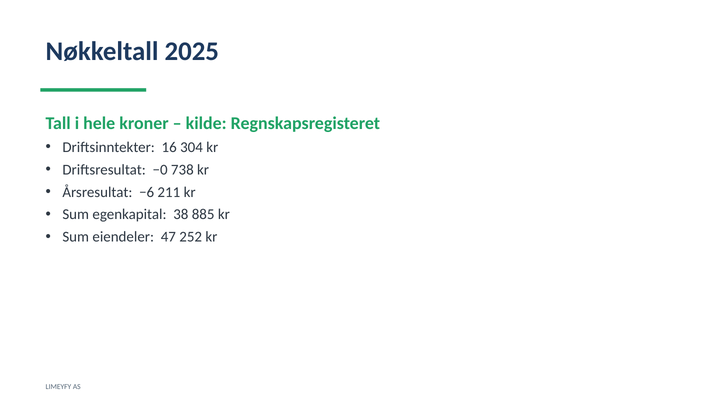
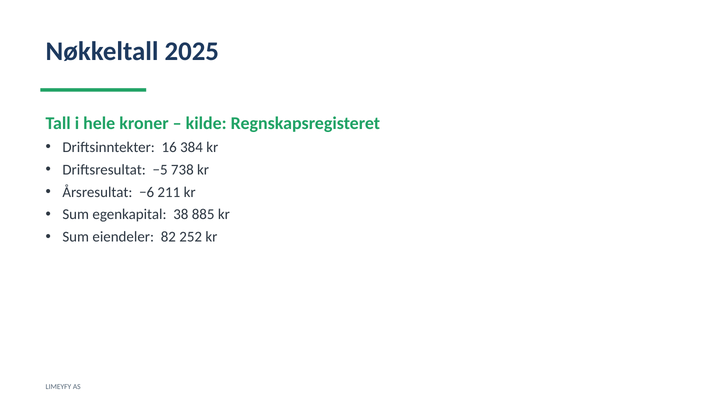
304: 304 -> 384
−0: −0 -> −5
47: 47 -> 82
